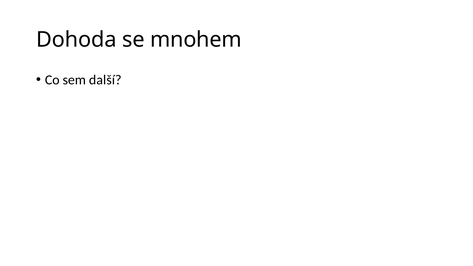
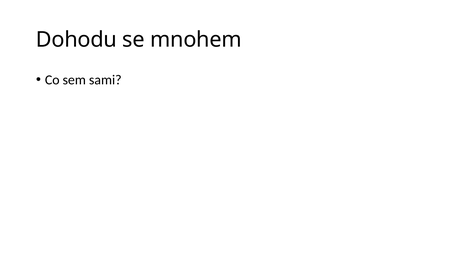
Dohoda: Dohoda -> Dohodu
další: další -> sami
